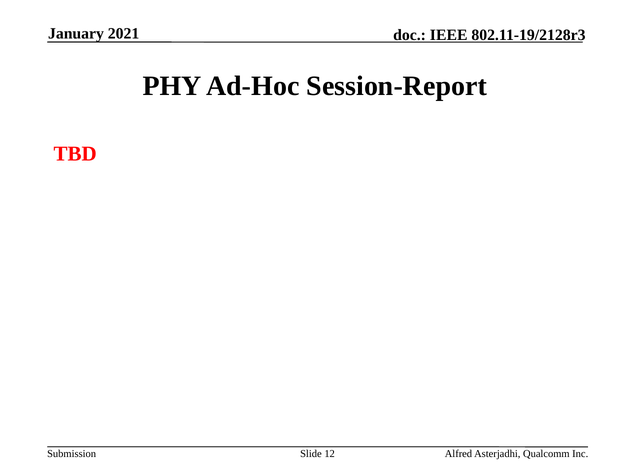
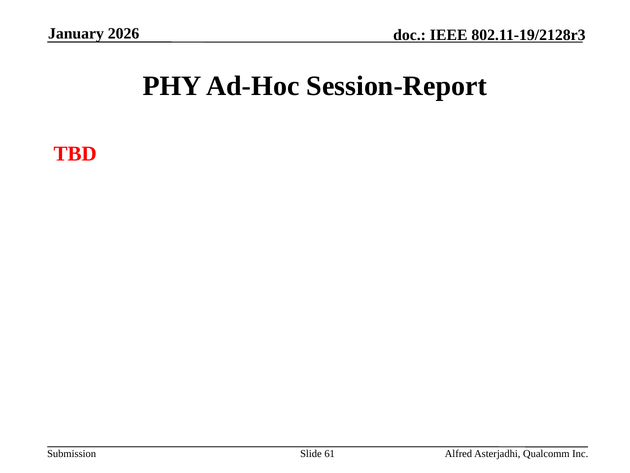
2021: 2021 -> 2026
12: 12 -> 61
